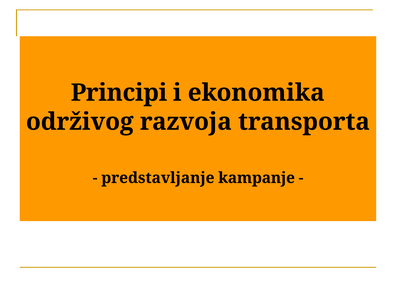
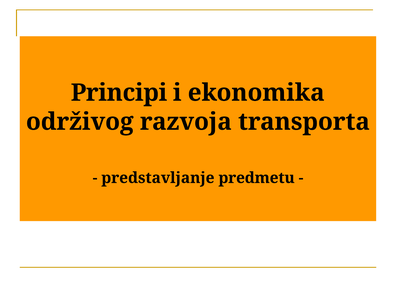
kampanje: kampanje -> predmetu
